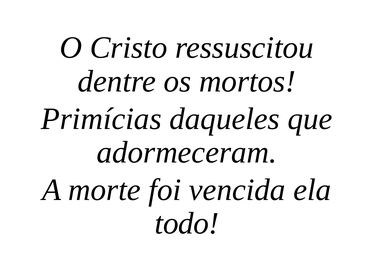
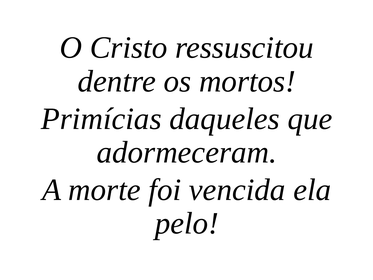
todo: todo -> pelo
